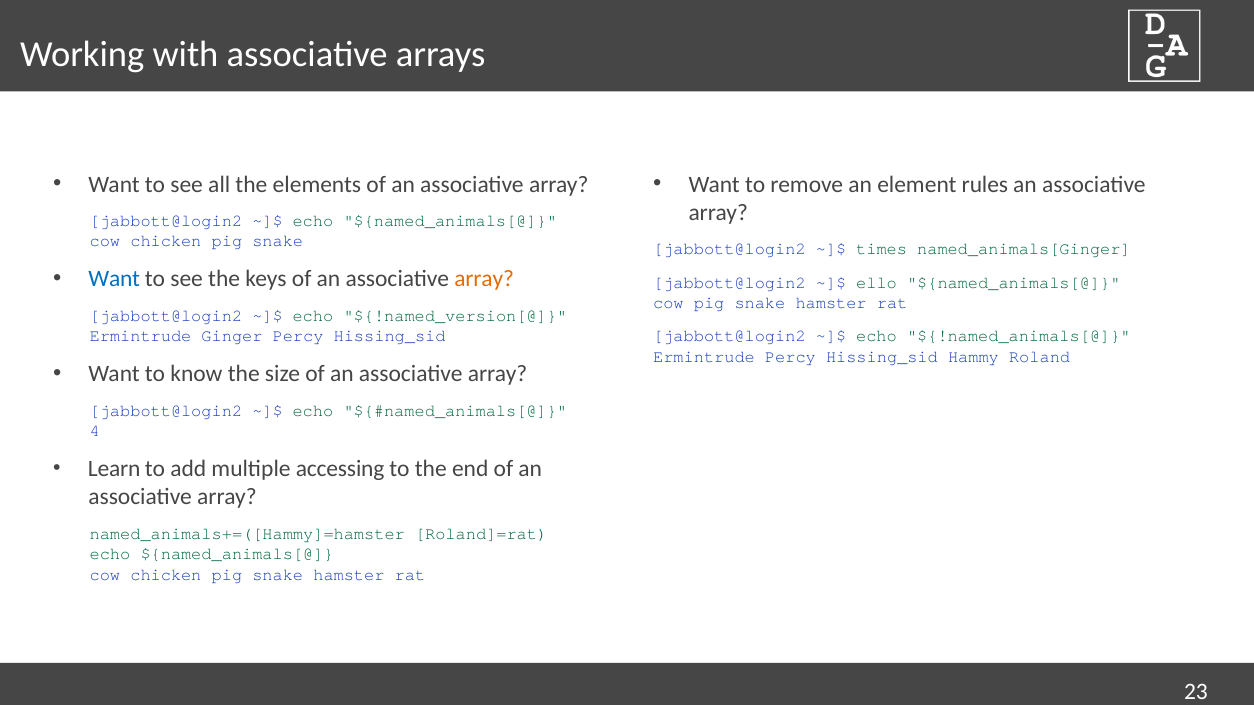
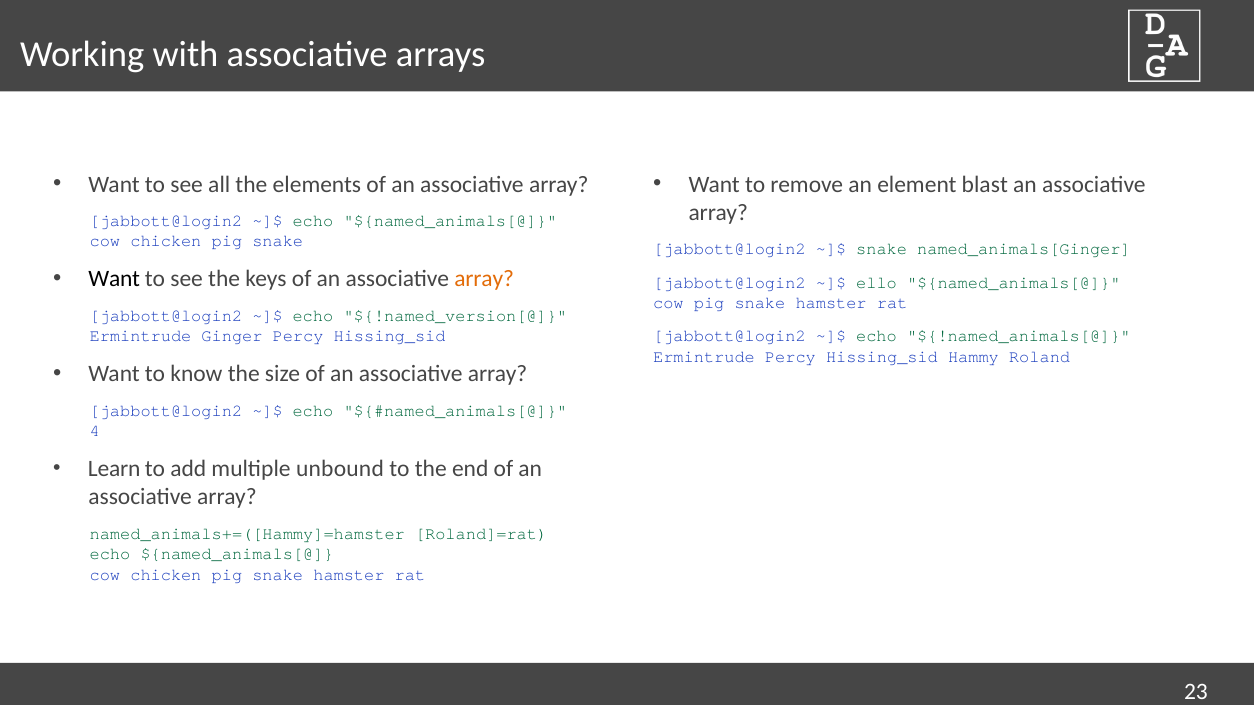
rules: rules -> blast
times at (882, 249): times -> snake
Want at (114, 279) colour: blue -> black
accessing: accessing -> unbound
